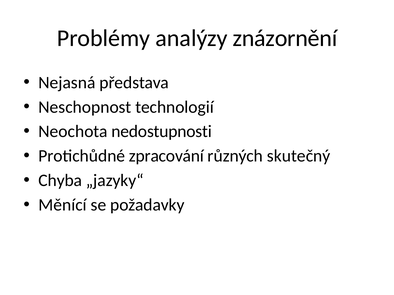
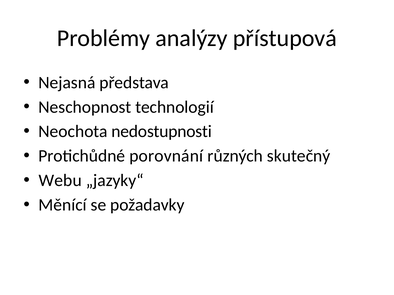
znázornění: znázornění -> přístupová
zpracování: zpracování -> porovnání
Chyba: Chyba -> Webu
